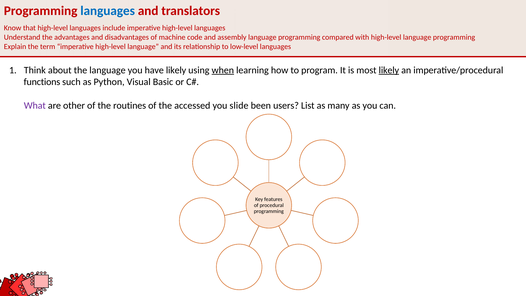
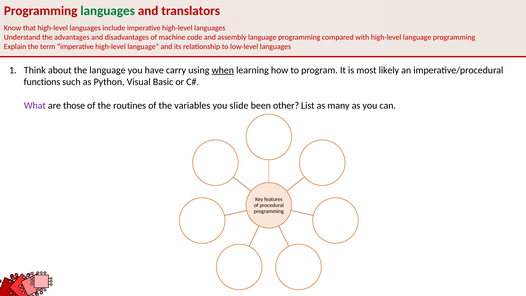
languages at (108, 11) colour: blue -> green
have likely: likely -> carry
likely at (389, 70) underline: present -> none
other: other -> those
accessed: accessed -> variables
users: users -> other
